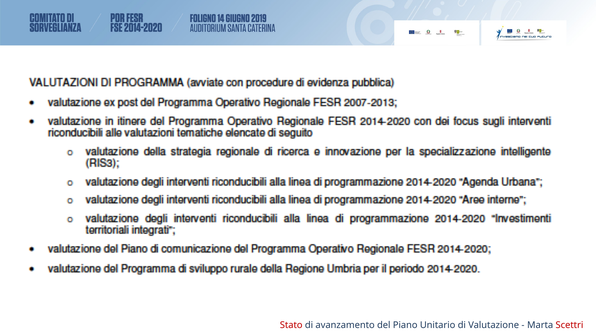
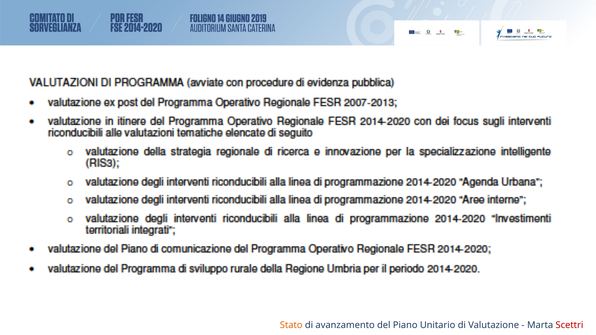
Stato colour: red -> orange
